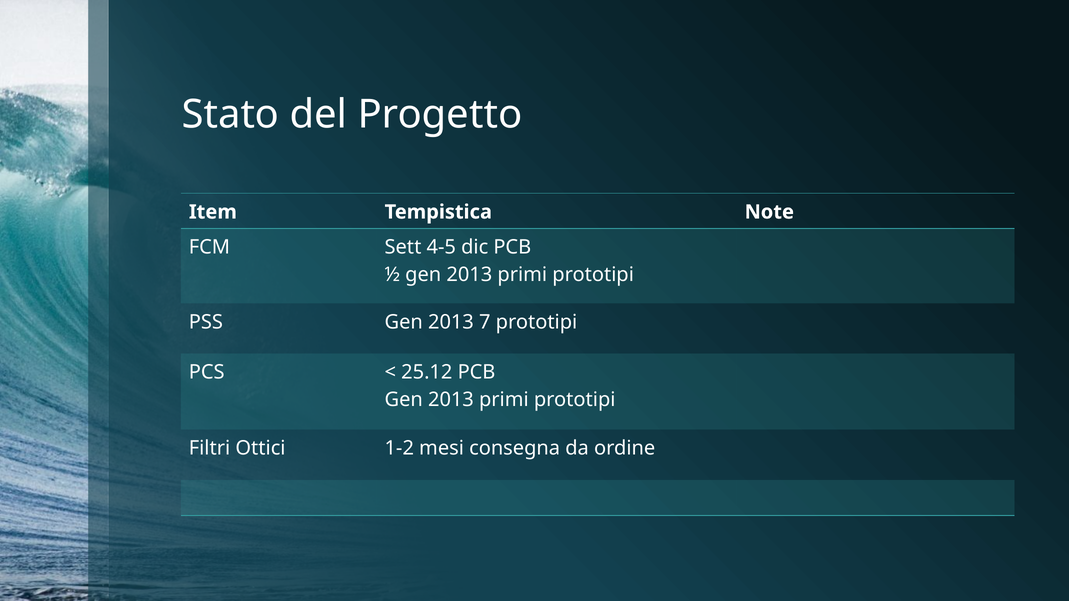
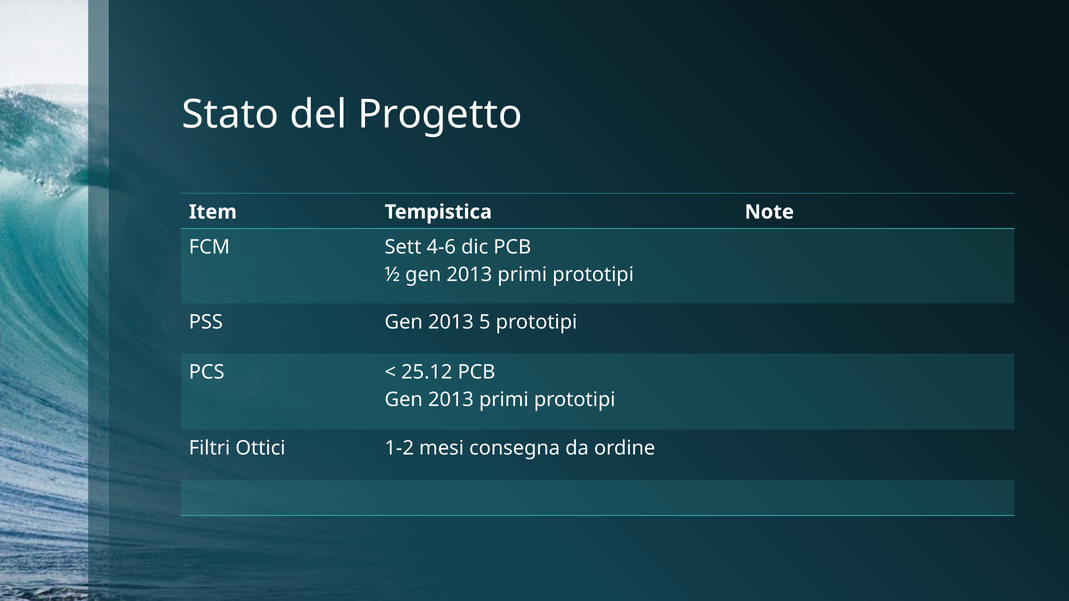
4-5: 4-5 -> 4-6
7: 7 -> 5
